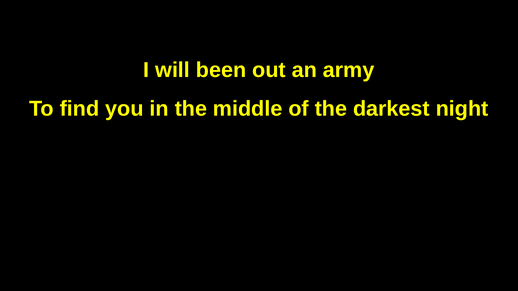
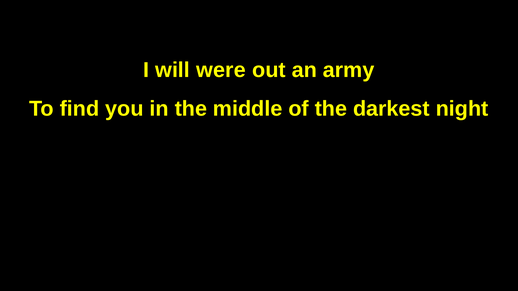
been: been -> were
